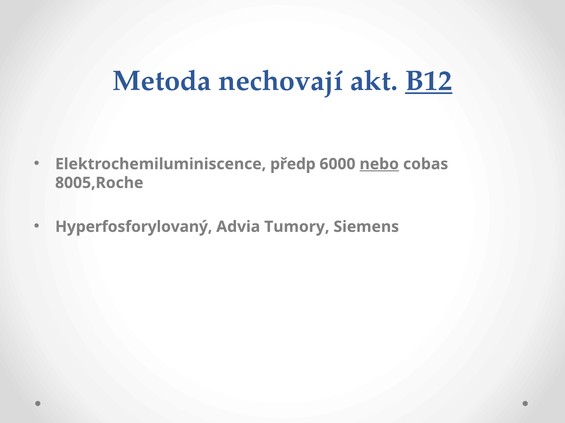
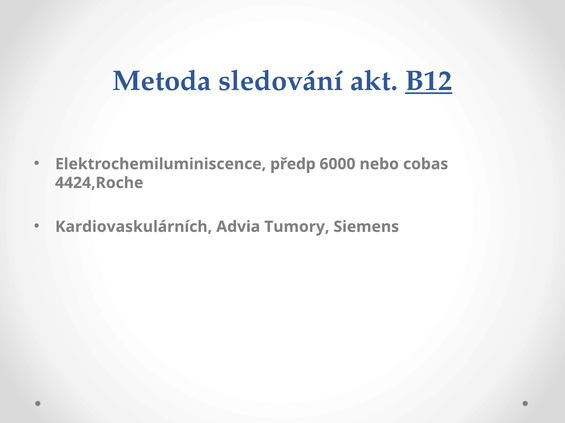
nechovají: nechovají -> sledování
nebo underline: present -> none
8005,Roche: 8005,Roche -> 4424,Roche
Hyperfosforylovaný: Hyperfosforylovaný -> Kardiovaskulárních
